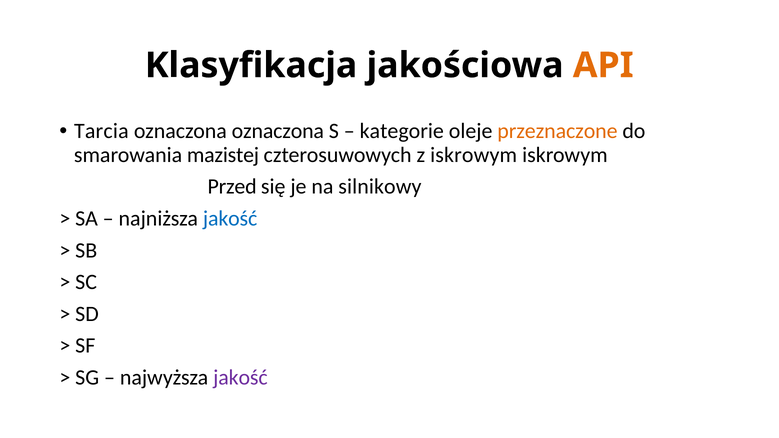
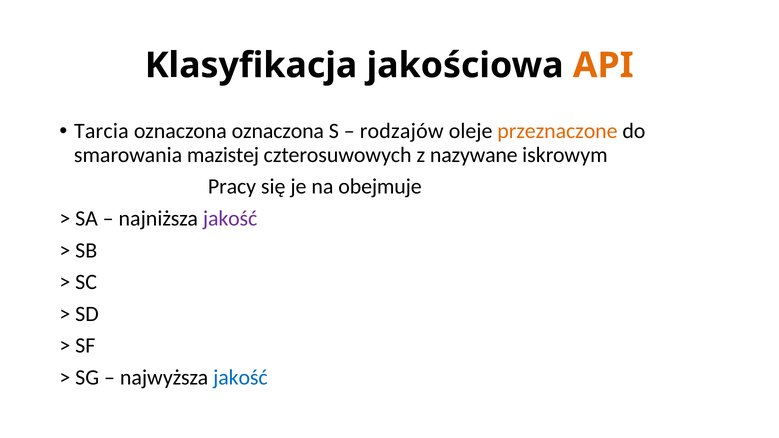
kategorie: kategorie -> rodzajów
z iskrowym: iskrowym -> nazywane
Przed: Przed -> Pracy
silnikowy: silnikowy -> obejmuje
jakość at (230, 219) colour: blue -> purple
jakość at (240, 378) colour: purple -> blue
